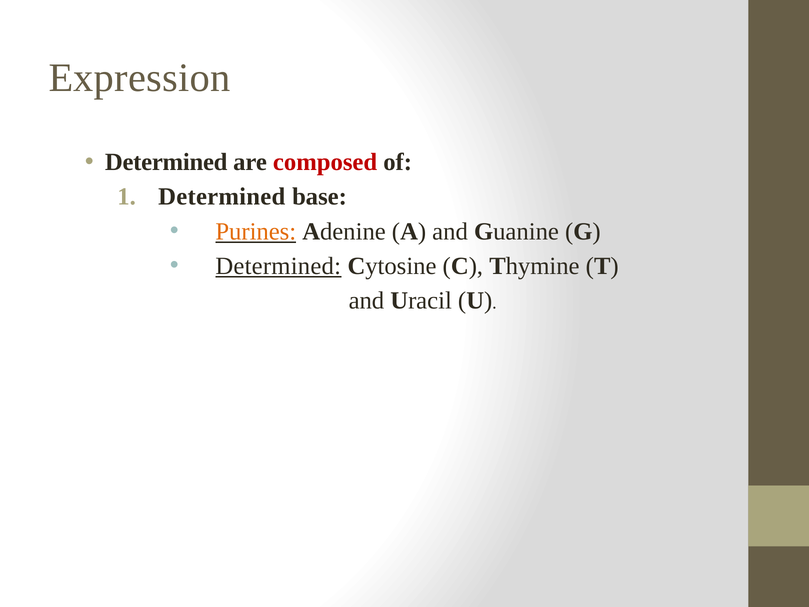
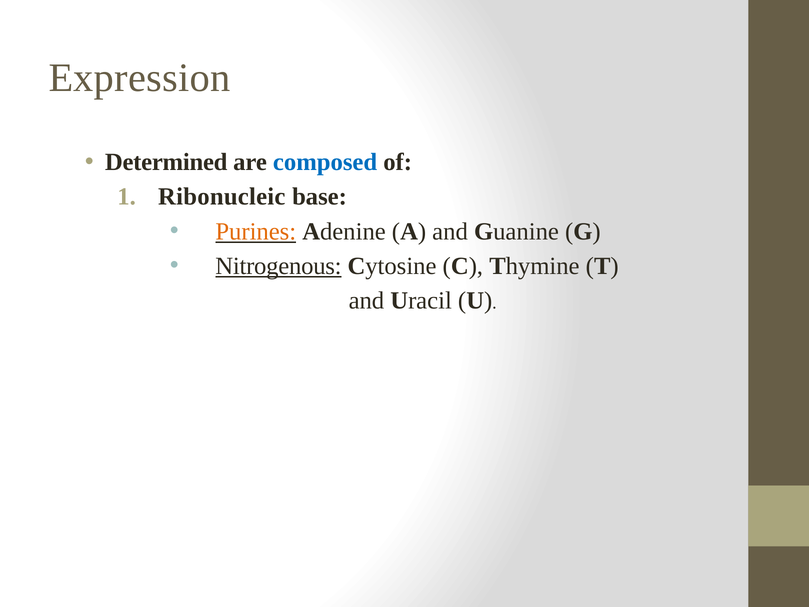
composed colour: red -> blue
Determined at (222, 197): Determined -> Ribonucleic
Determined at (278, 266): Determined -> Nitrogenous
